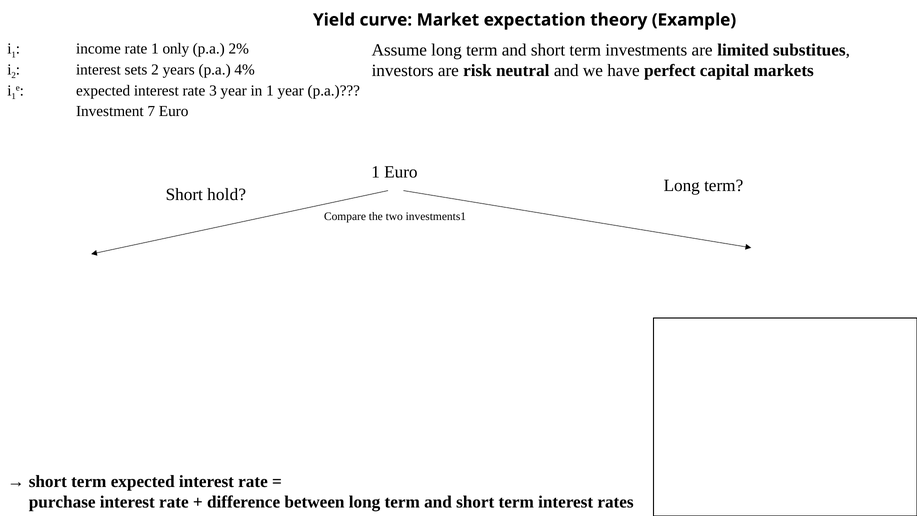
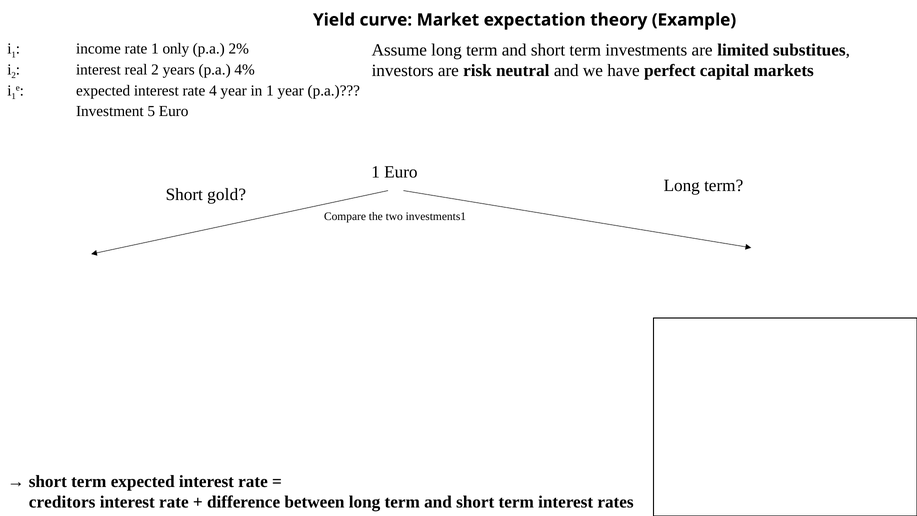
sets: sets -> real
3: 3 -> 4
7: 7 -> 5
hold: hold -> gold
purchase: purchase -> creditors
